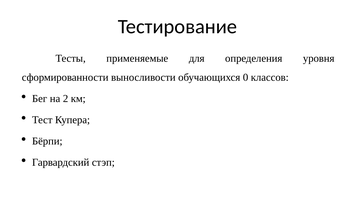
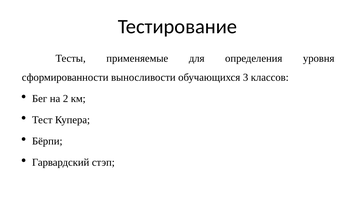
0: 0 -> 3
